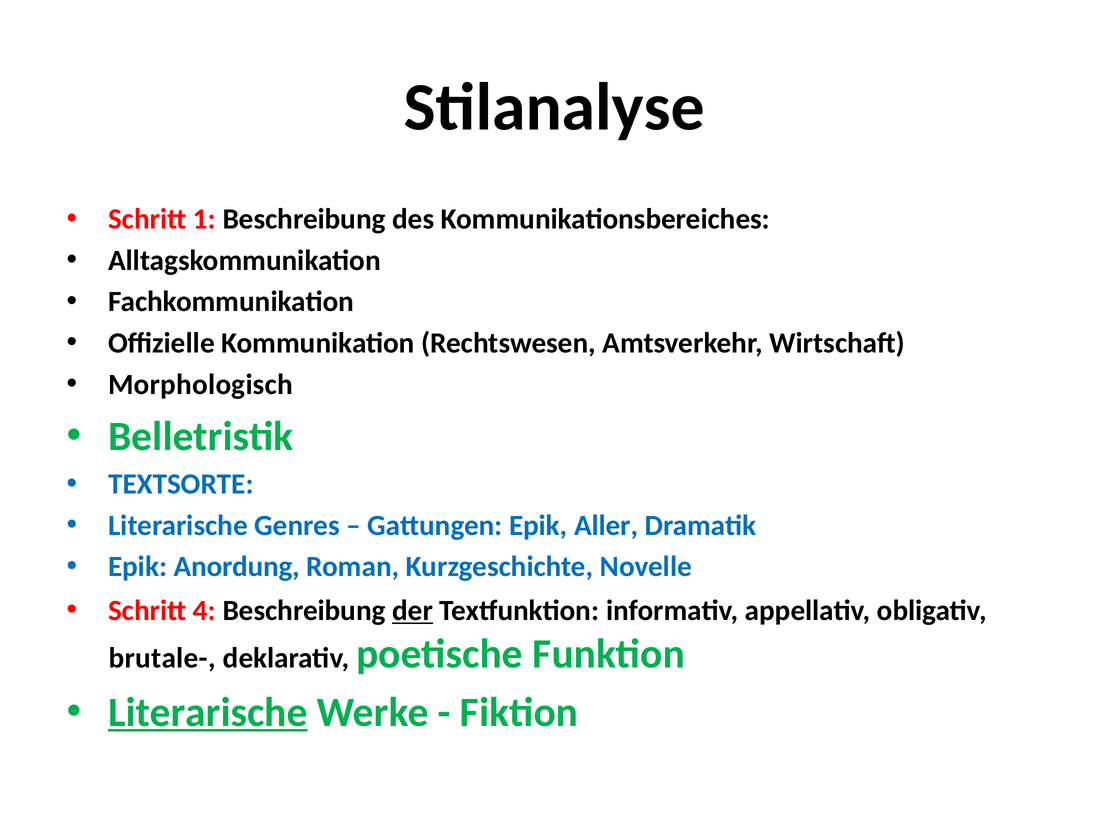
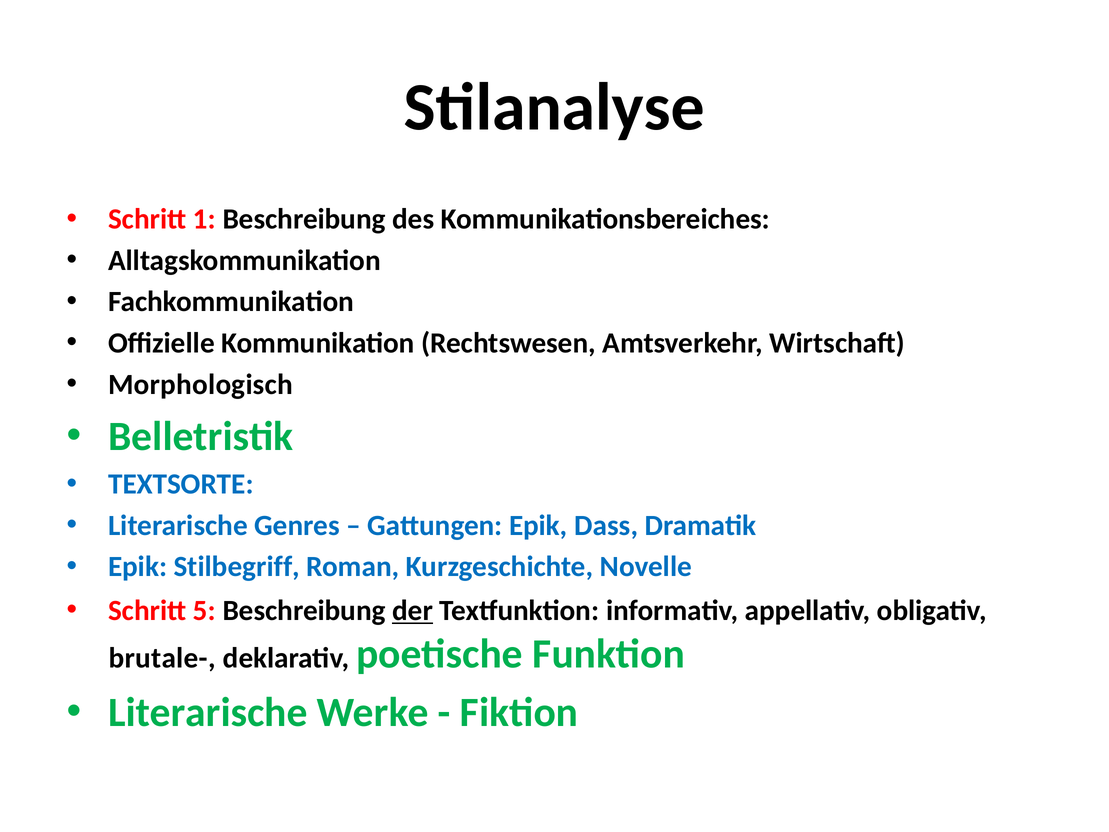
Aller: Aller -> Dass
Anordung: Anordung -> Stilbegriff
4: 4 -> 5
Literarische at (208, 712) underline: present -> none
